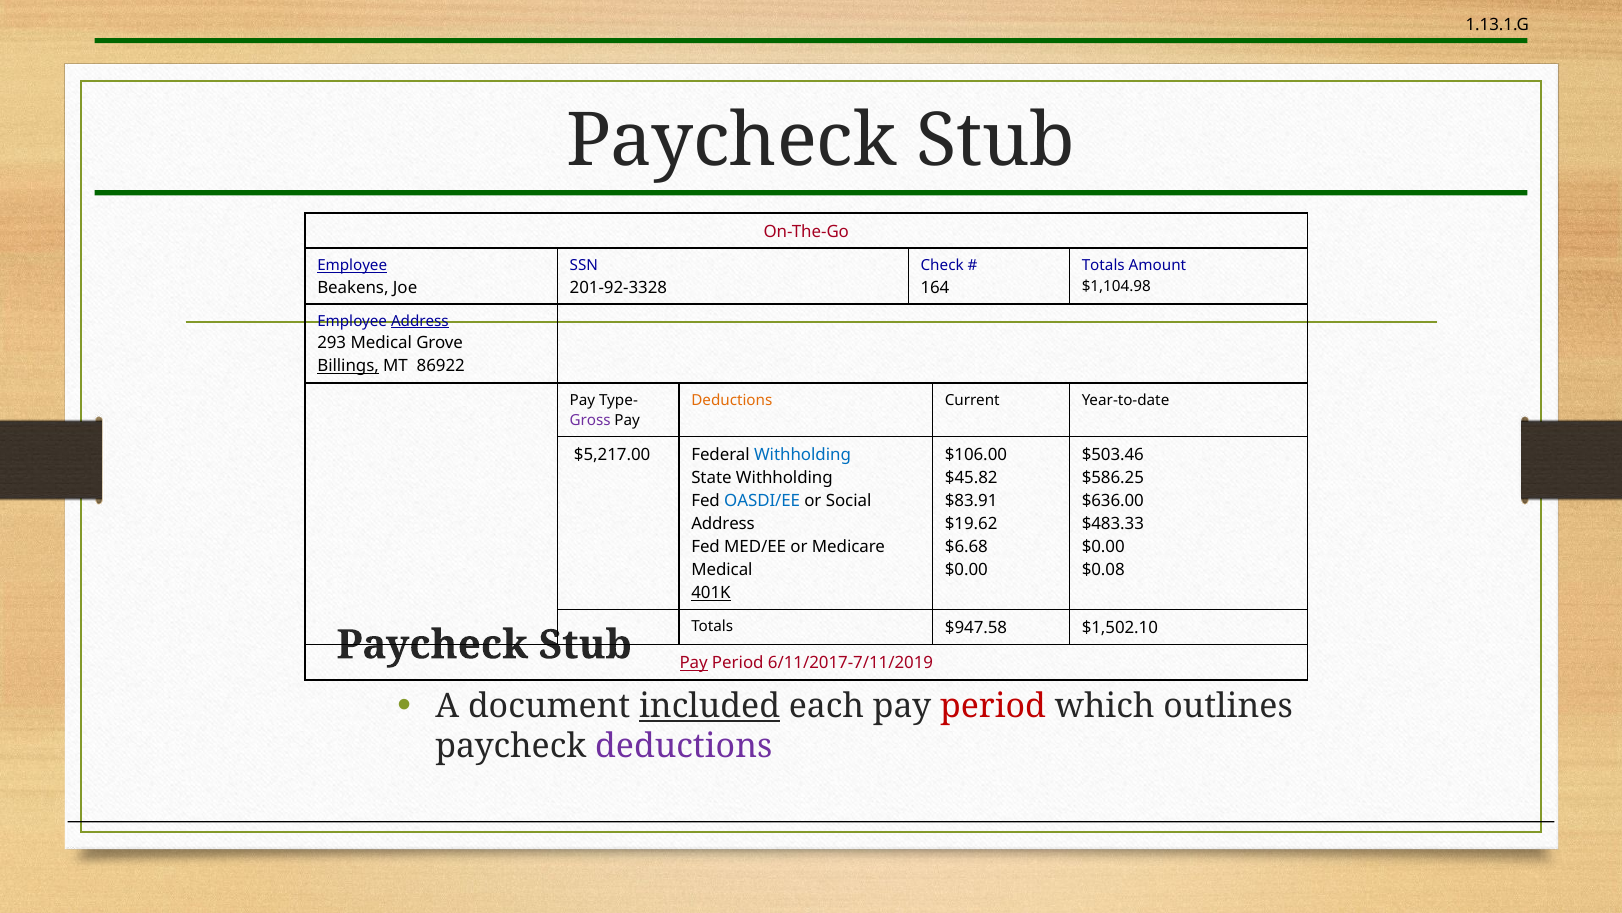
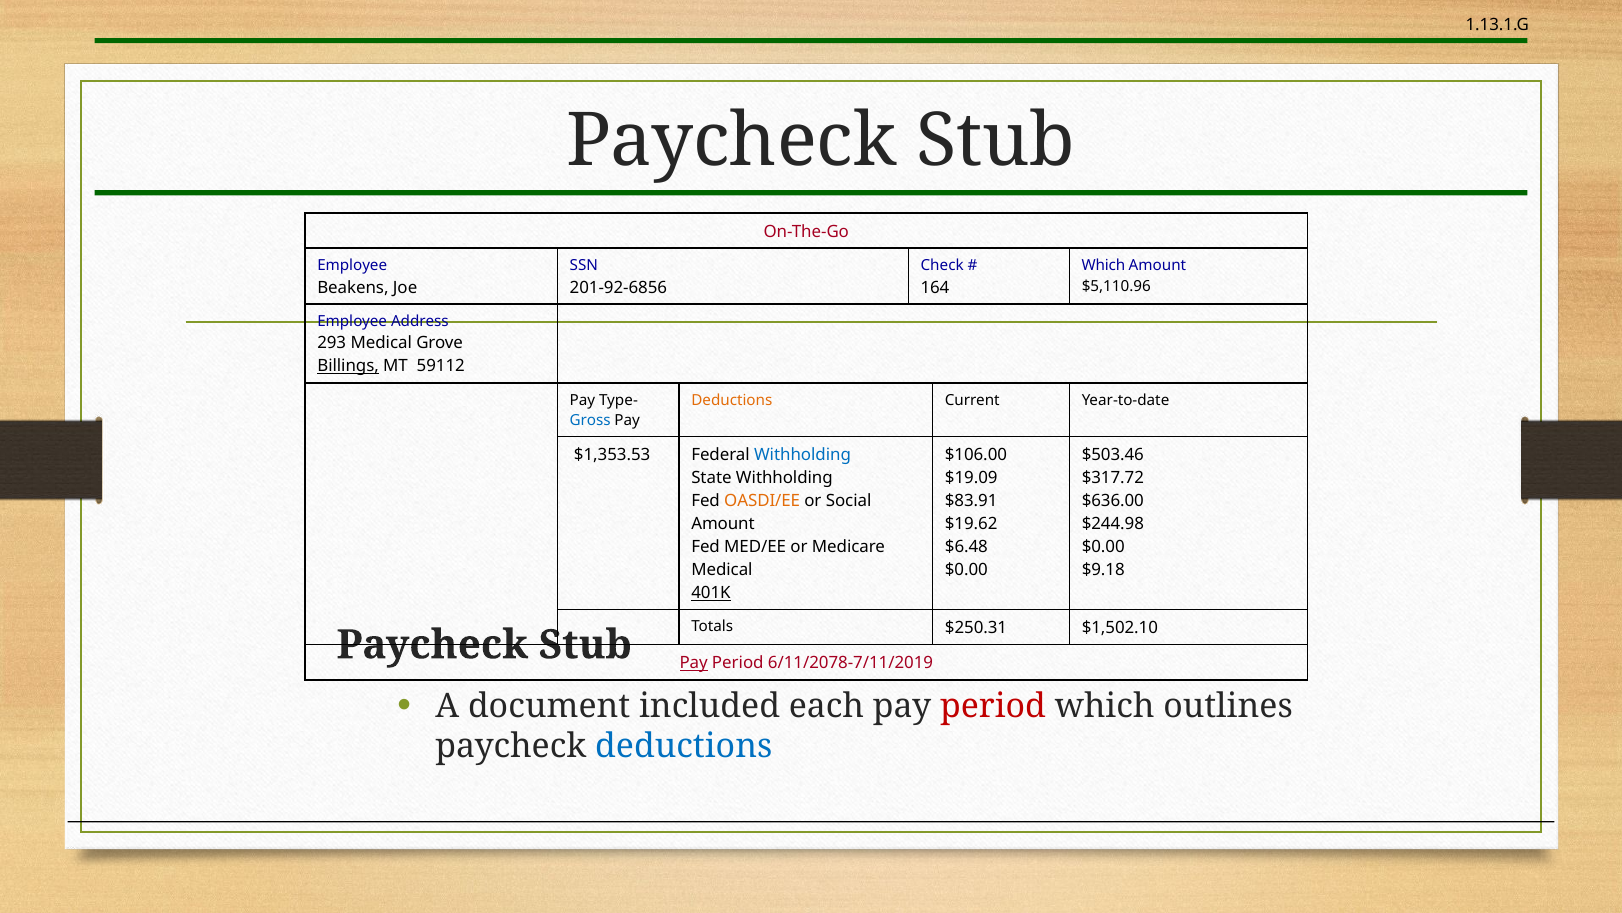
Employee at (352, 265) underline: present -> none
Totals at (1103, 265): Totals -> Which
$1,104.98: $1,104.98 -> $5,110.96
201-92-3328: 201-92-3328 -> 201-92-6856
Address at (420, 321) underline: present -> none
86922: 86922 -> 59112
Gross colour: purple -> blue
$5,217.00: $5,217.00 -> $1,353.53
$45.82: $45.82 -> $19.09
$586.25: $586.25 -> $317.72
OASDI/EE colour: blue -> orange
Address at (723, 524): Address -> Amount
$483.33: $483.33 -> $244.98
$6.68: $6.68 -> $6.48
$0.08: $0.08 -> $9.18
$947.58: $947.58 -> $250.31
6/11/2017-7/11/2019: 6/11/2017-7/11/2019 -> 6/11/2078-7/11/2019
included underline: present -> none
deductions at (684, 746) colour: purple -> blue
